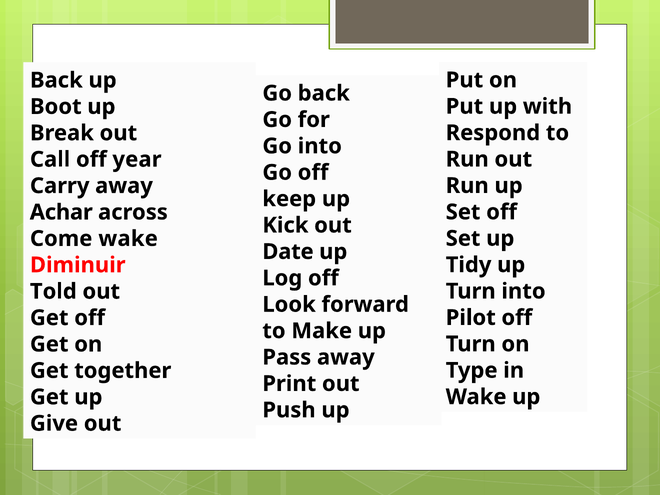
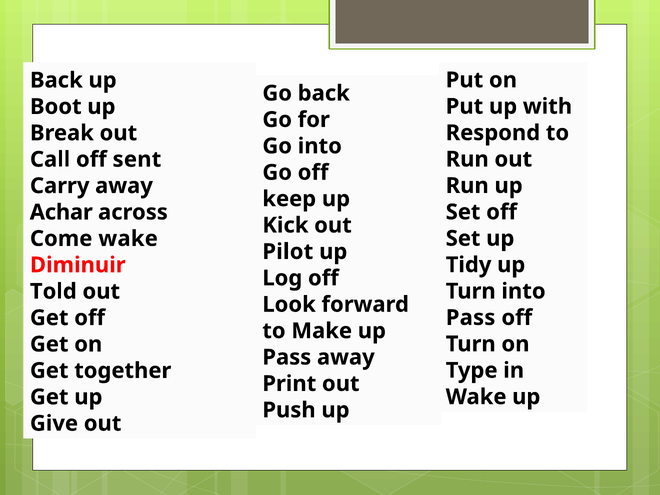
year: year -> sent
Date: Date -> Pilot
Pilot at (471, 318): Pilot -> Pass
